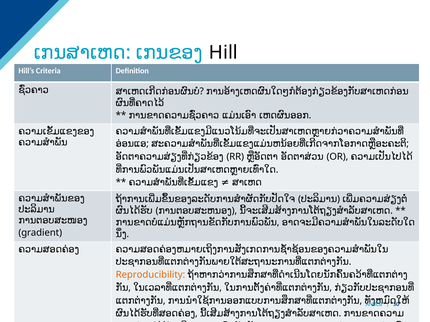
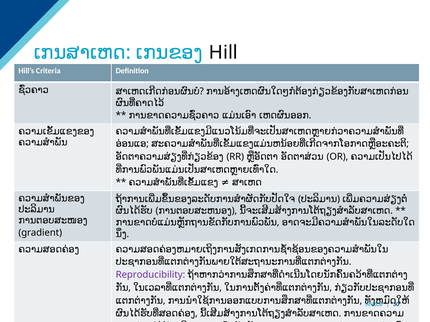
Reproducibility colour: orange -> purple
